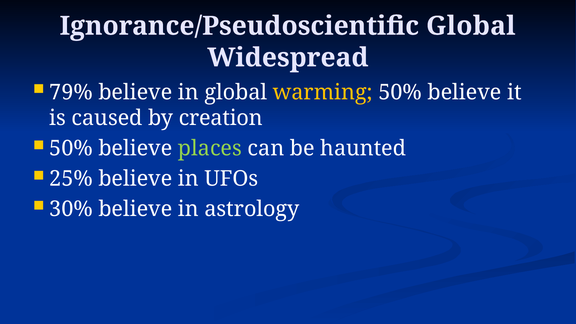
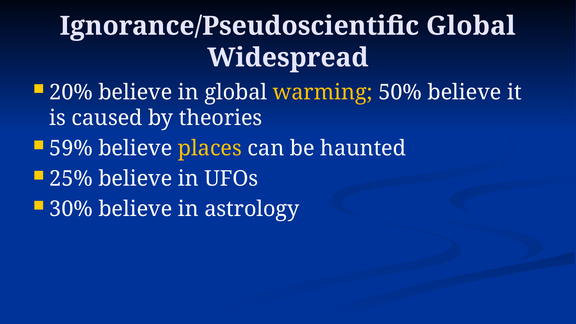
79%: 79% -> 20%
creation: creation -> theories
50% at (71, 148): 50% -> 59%
places colour: light green -> yellow
